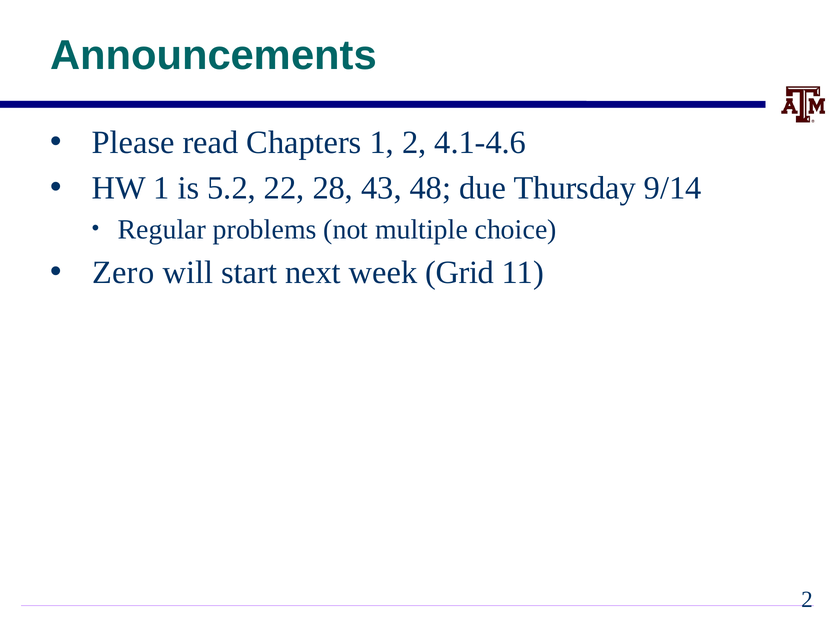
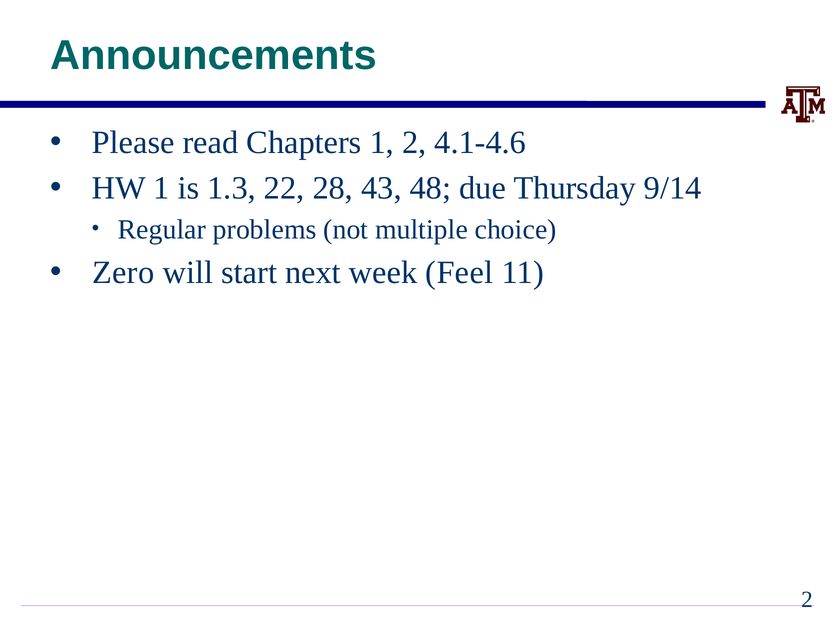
5.2: 5.2 -> 1.3
Grid: Grid -> Feel
